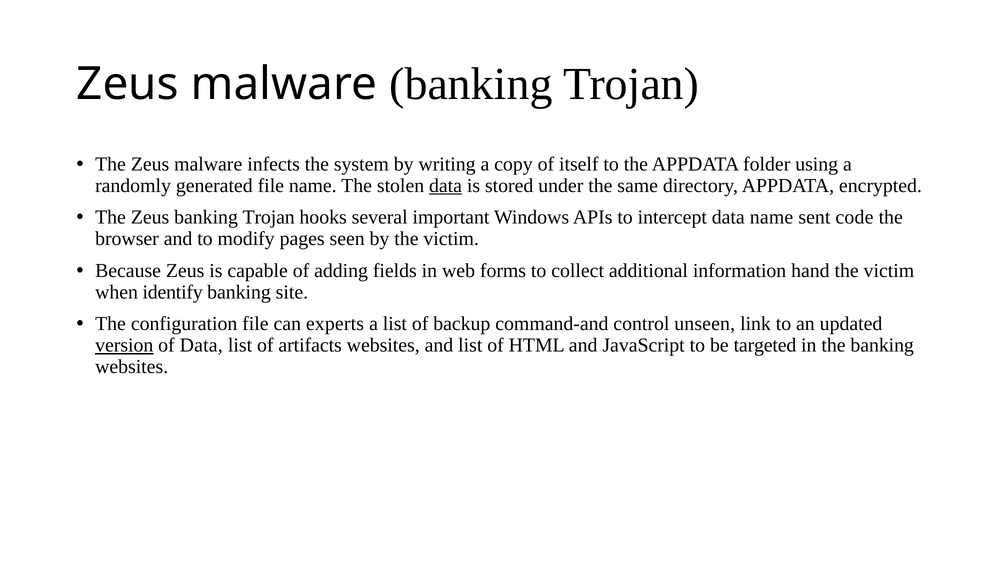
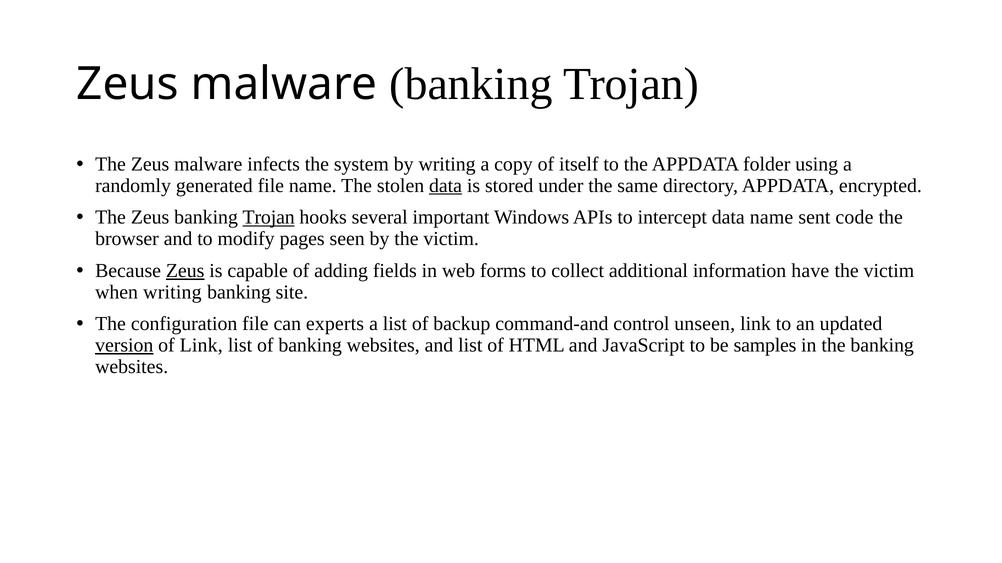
Trojan at (269, 218) underline: none -> present
Zeus at (185, 271) underline: none -> present
hand: hand -> have
when identify: identify -> writing
of Data: Data -> Link
of artifacts: artifacts -> banking
targeted: targeted -> samples
